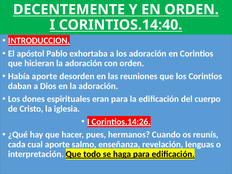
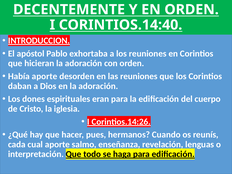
los adoración: adoración -> reuniones
